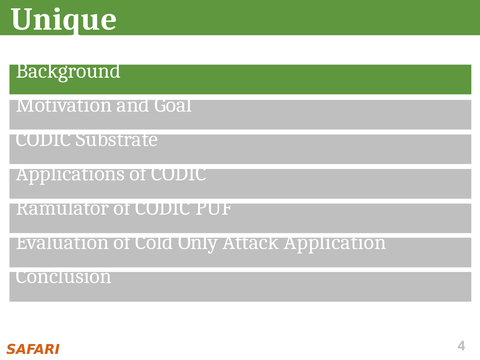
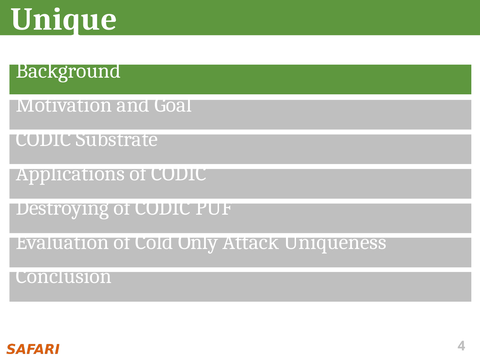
Ramulator: Ramulator -> Destroying
Application: Application -> Uniqueness
